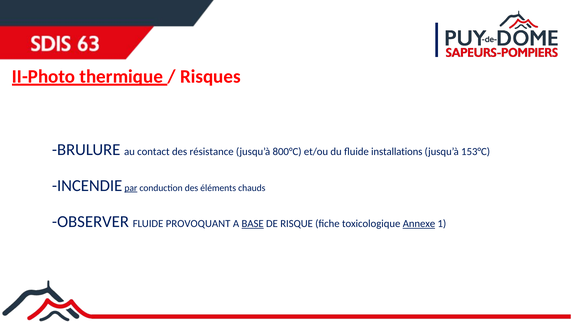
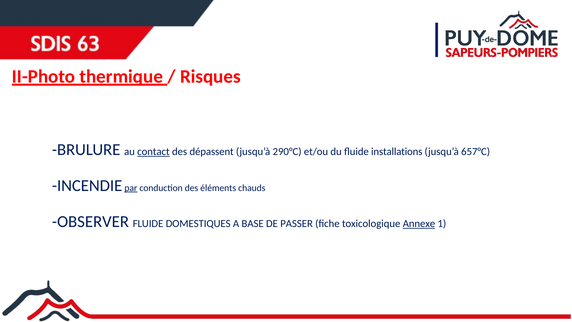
contact underline: none -> present
résistance: résistance -> dépassent
800°C: 800°C -> 290°C
153°C: 153°C -> 657°C
PROVOQUANT: PROVOQUANT -> DOMESTIQUES
BASE underline: present -> none
RISQUE: RISQUE -> PASSER
